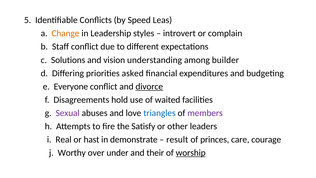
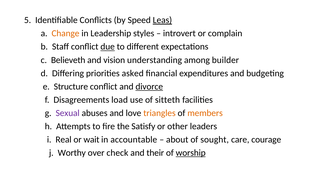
Leas underline: none -> present
due underline: none -> present
Solutions: Solutions -> Believeth
Everyone: Everyone -> Structure
hold: hold -> load
waited: waited -> sitteth
triangles colour: blue -> orange
members colour: purple -> orange
hast: hast -> wait
demonstrate: demonstrate -> accountable
result: result -> about
princes: princes -> sought
under: under -> check
